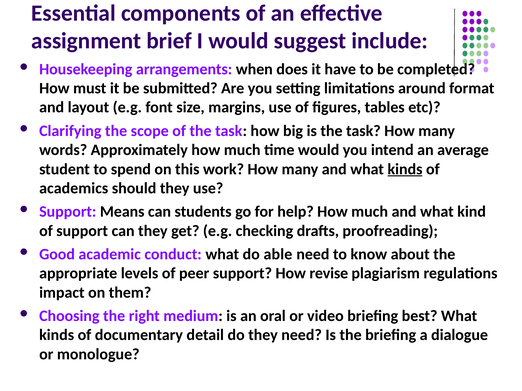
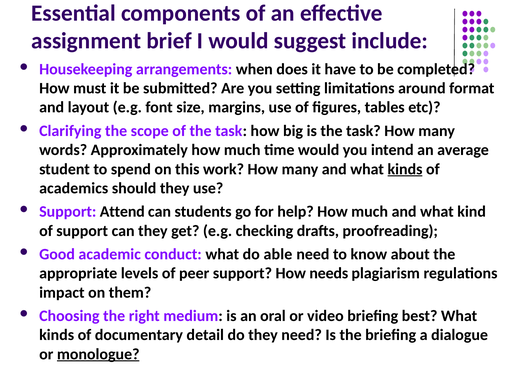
Means: Means -> Attend
revise: revise -> needs
monologue underline: none -> present
